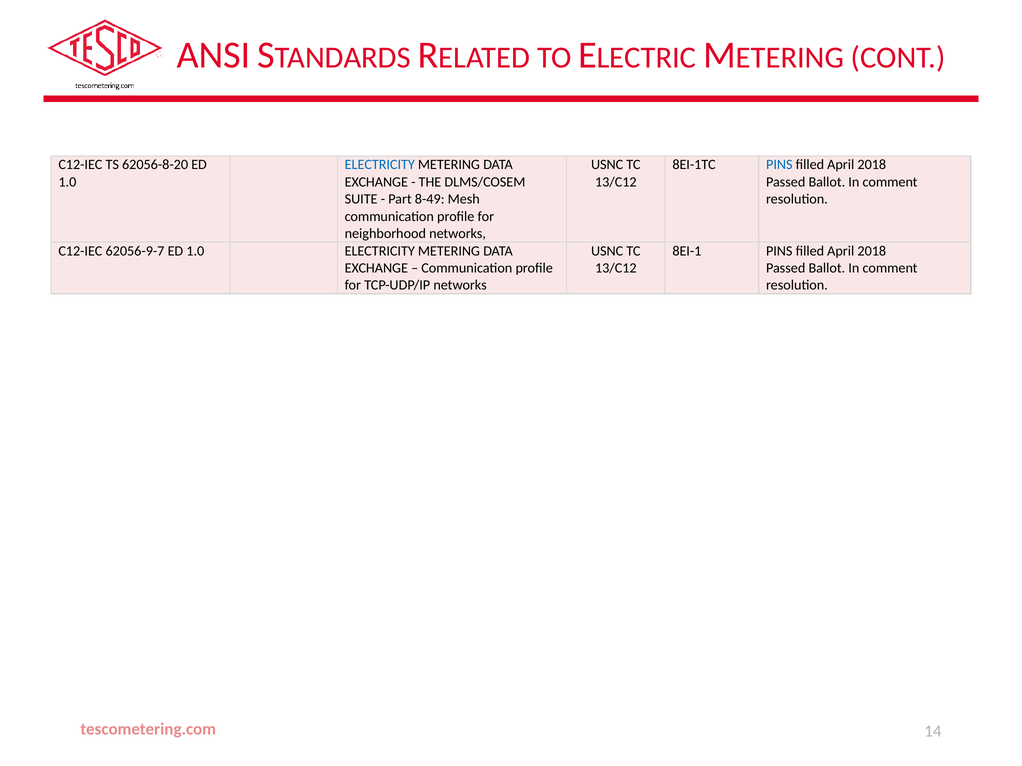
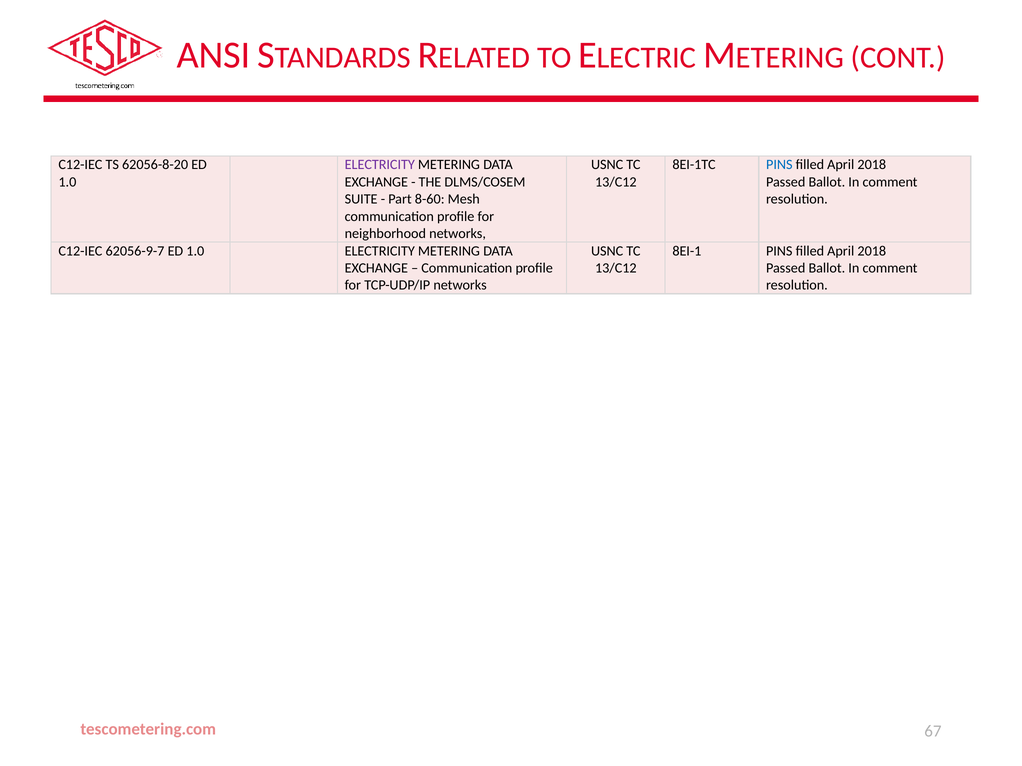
ELECTRICITY at (380, 165) colour: blue -> purple
8-49: 8-49 -> 8-60
14: 14 -> 67
